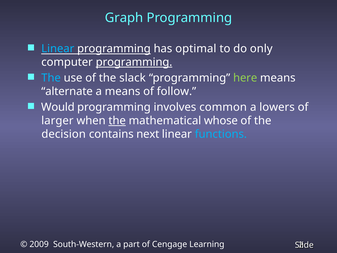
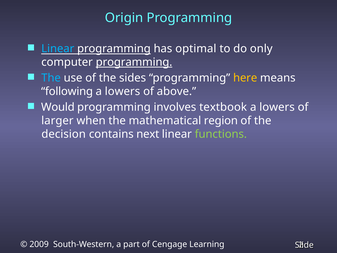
Graph: Graph -> Origin
slack: slack -> sides
here colour: light green -> yellow
alternate: alternate -> following
means at (123, 91): means -> lowers
follow: follow -> above
common: common -> textbook
the at (117, 121) underline: present -> none
whose: whose -> region
functions colour: light blue -> light green
